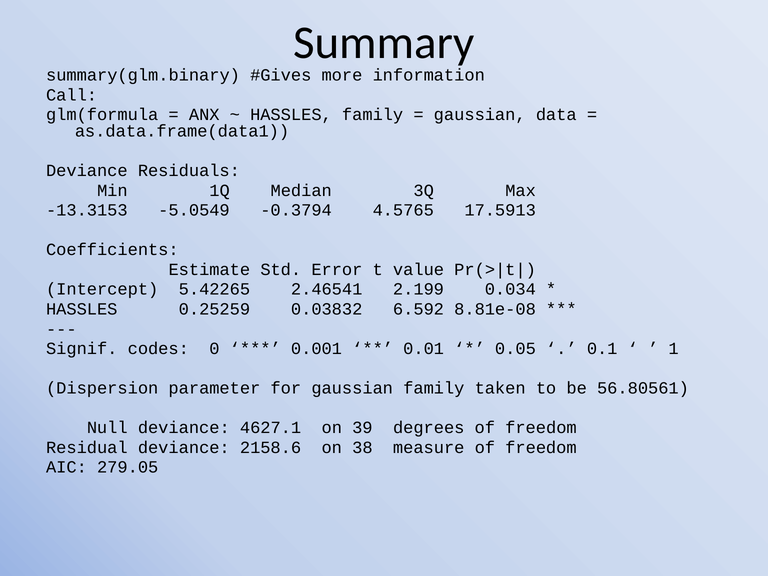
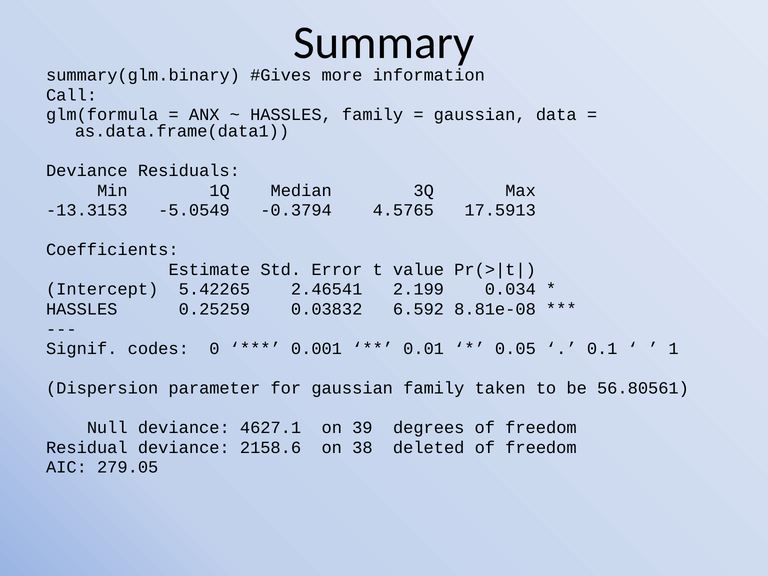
measure: measure -> deleted
